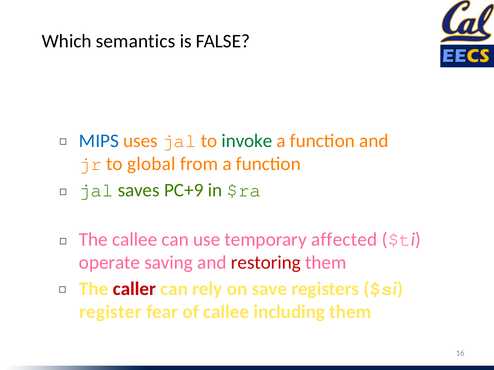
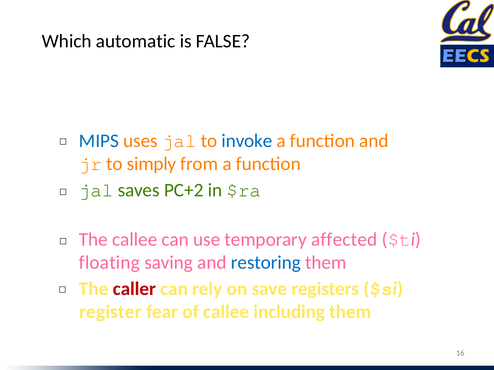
semantics: semantics -> automatic
invoke colour: green -> blue
global: global -> simply
PC+9: PC+9 -> PC+2
operate: operate -> floating
restoring colour: red -> blue
